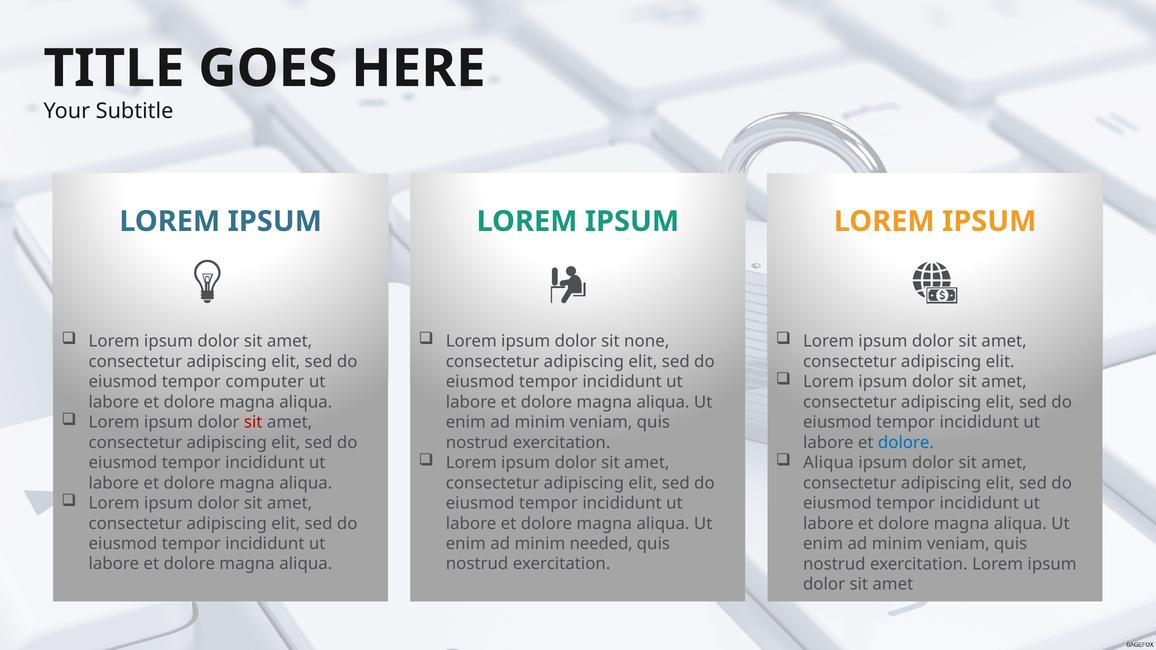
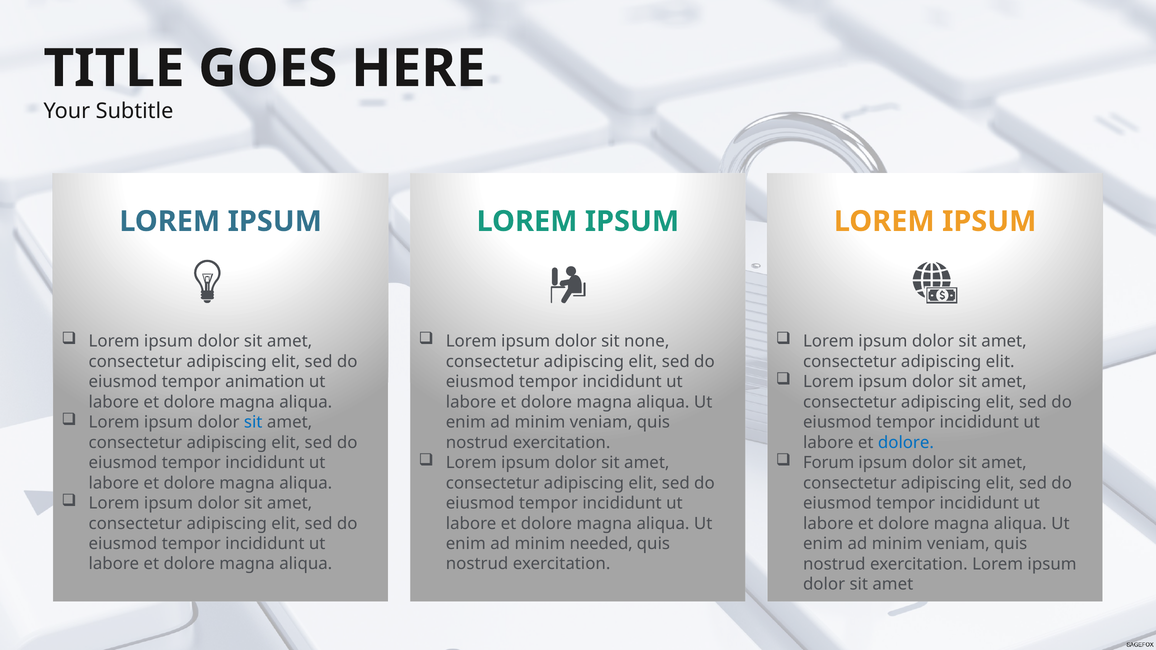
computer: computer -> animation
sit at (253, 422) colour: red -> blue
Aliqua at (828, 463): Aliqua -> Forum
